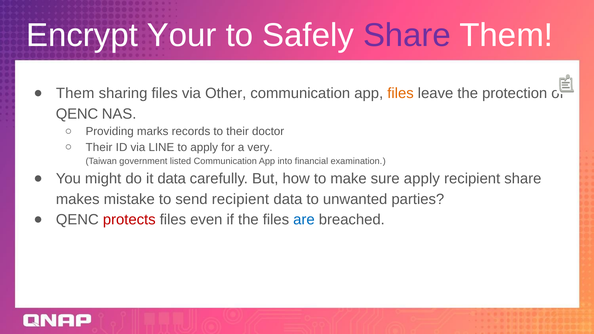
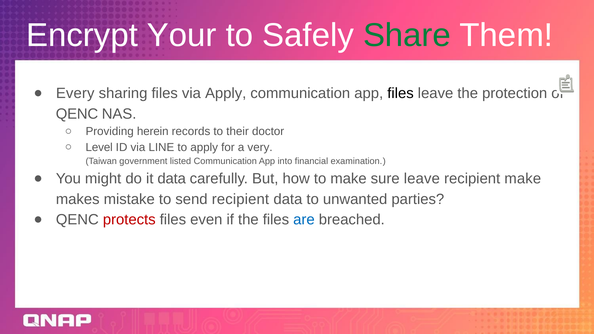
Share at (407, 35) colour: purple -> green
Them at (75, 93): Them -> Every
via Other: Other -> Apply
files at (400, 93) colour: orange -> black
marks: marks -> herein
Their at (99, 147): Their -> Level
sure apply: apply -> leave
recipient share: share -> make
